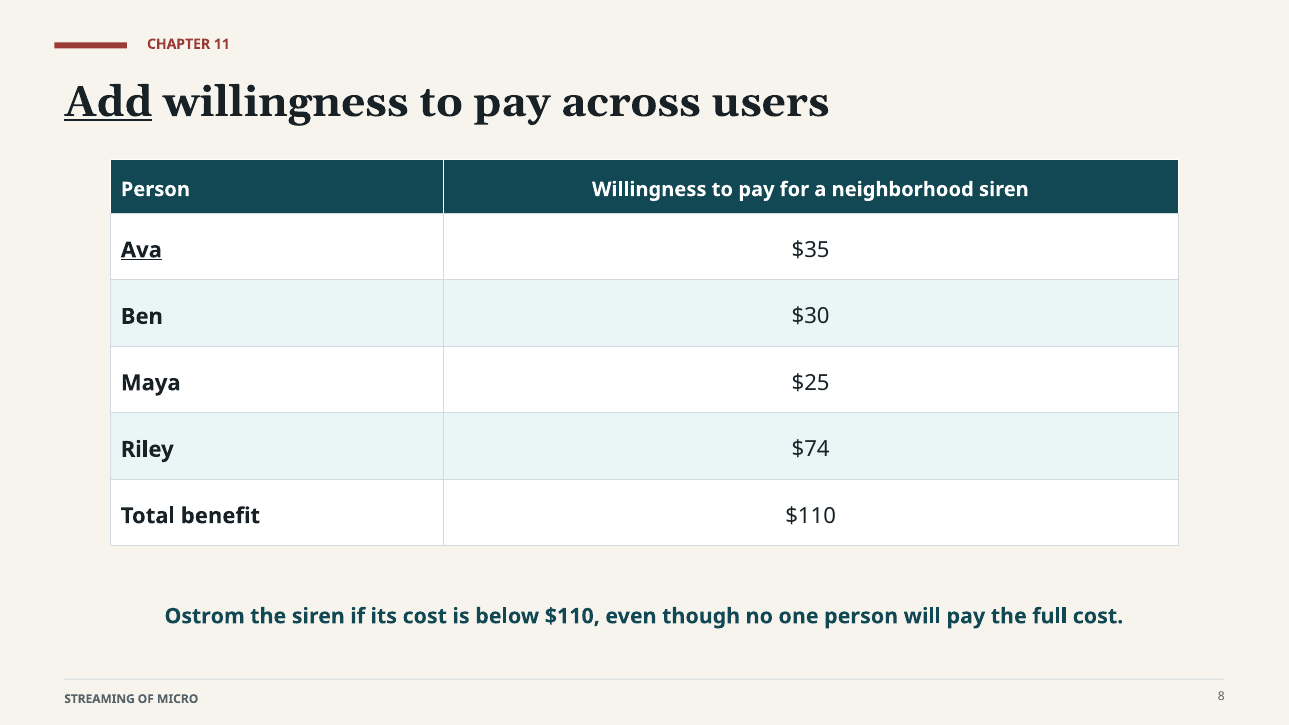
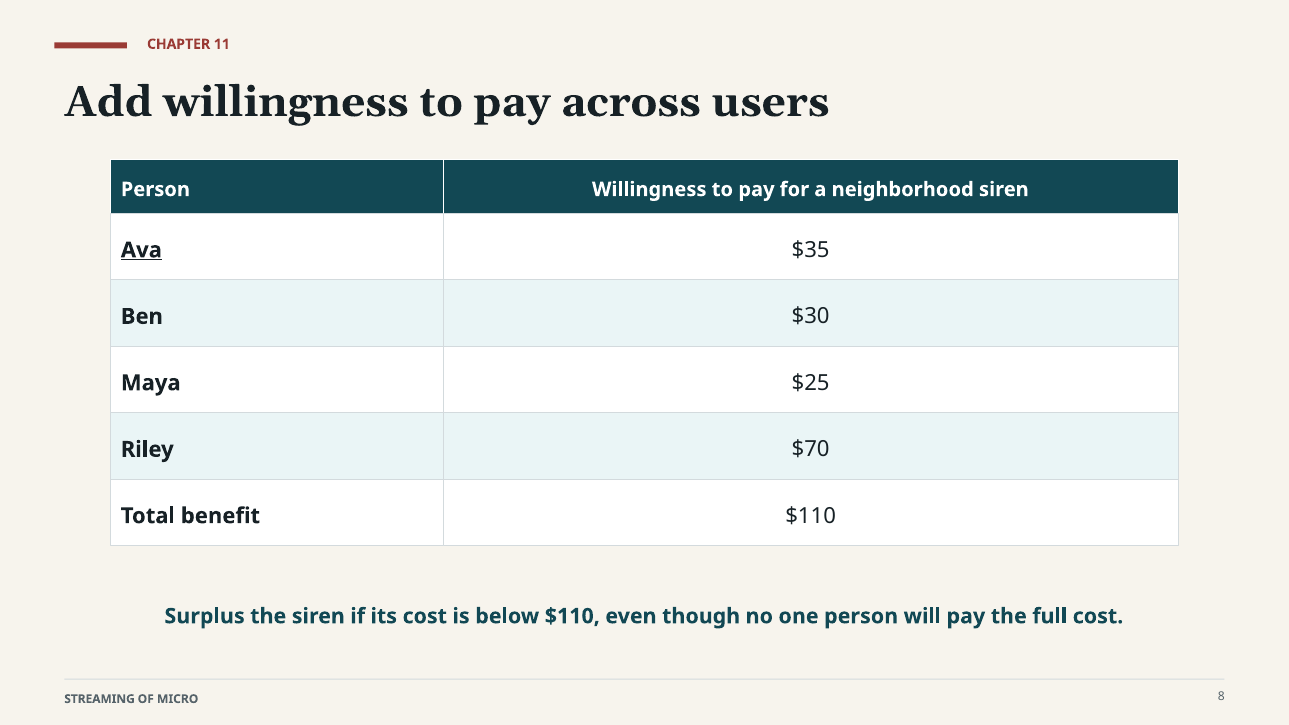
Add underline: present -> none
$74: $74 -> $70
Ostrom: Ostrom -> Surplus
